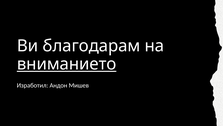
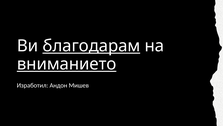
благодарам underline: none -> present
